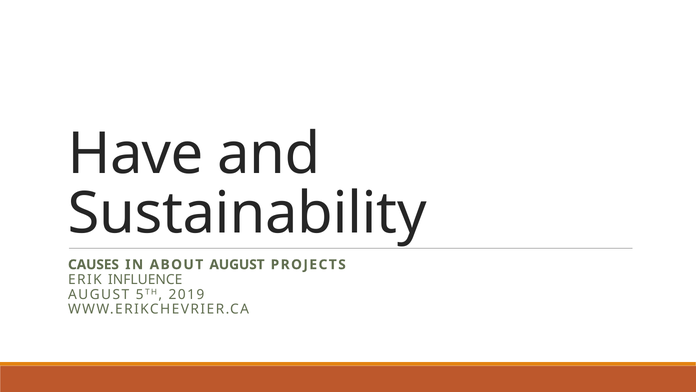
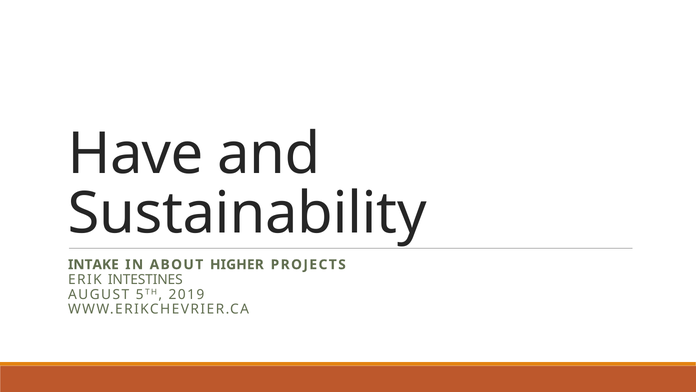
CAUSES: CAUSES -> INTAKE
ABOUT AUGUST: AUGUST -> HIGHER
INFLUENCE: INFLUENCE -> INTESTINES
